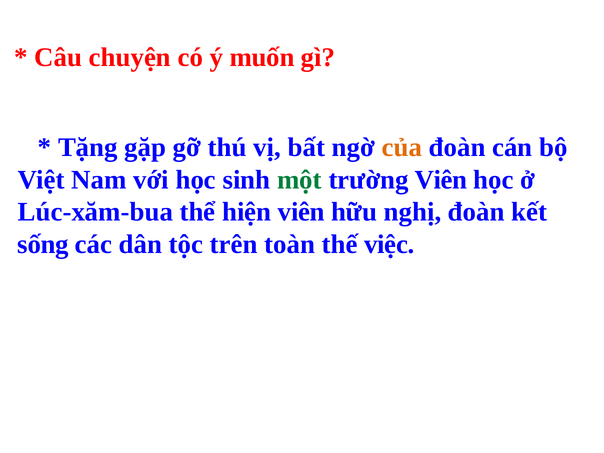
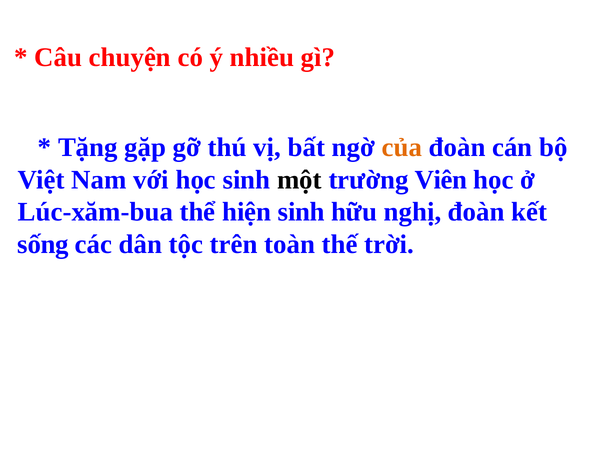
muốn: muốn -> nhiều
một colour: green -> black
hiện viên: viên -> sinh
việc: việc -> trời
